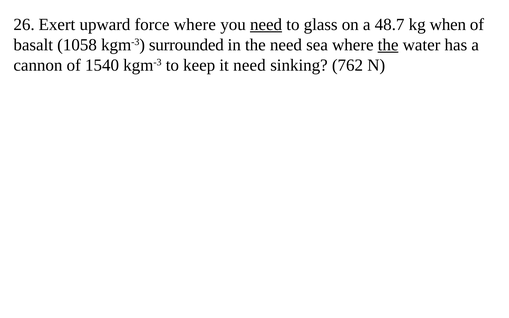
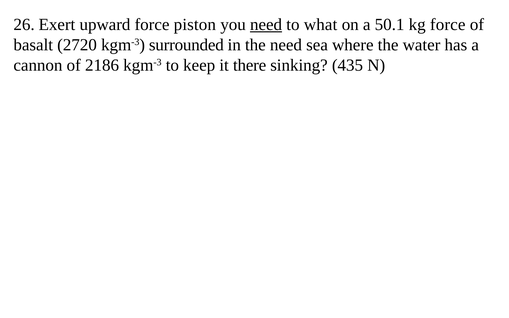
force where: where -> piston
glass: glass -> what
48.7: 48.7 -> 50.1
kg when: when -> force
1058: 1058 -> 2720
the at (388, 45) underline: present -> none
1540: 1540 -> 2186
it need: need -> there
762: 762 -> 435
